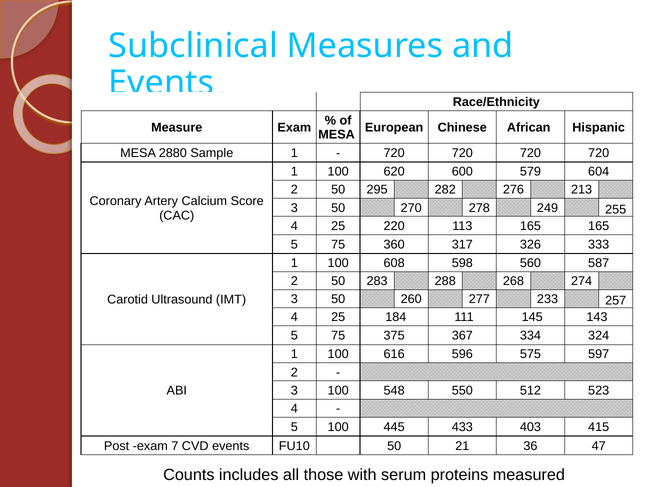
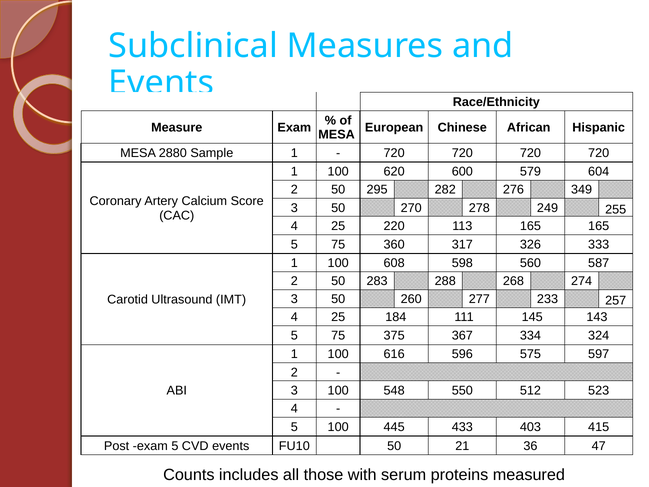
213: 213 -> 349
exam 7: 7 -> 5
